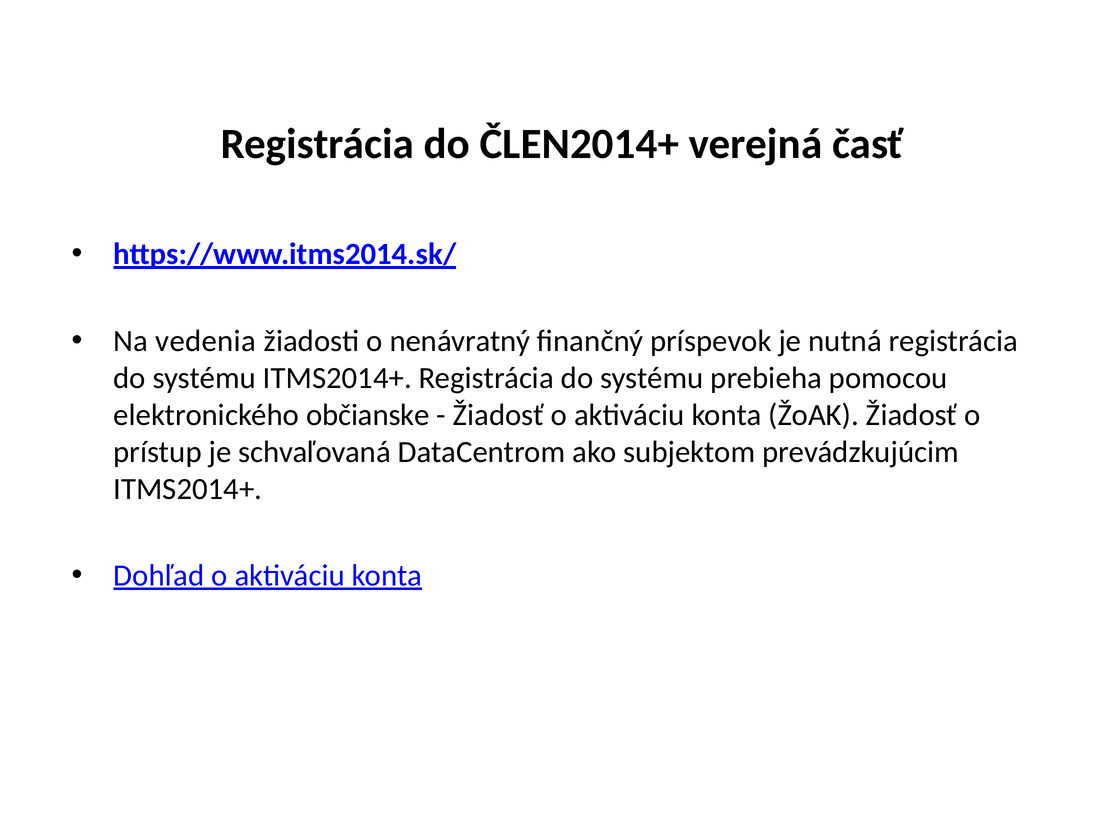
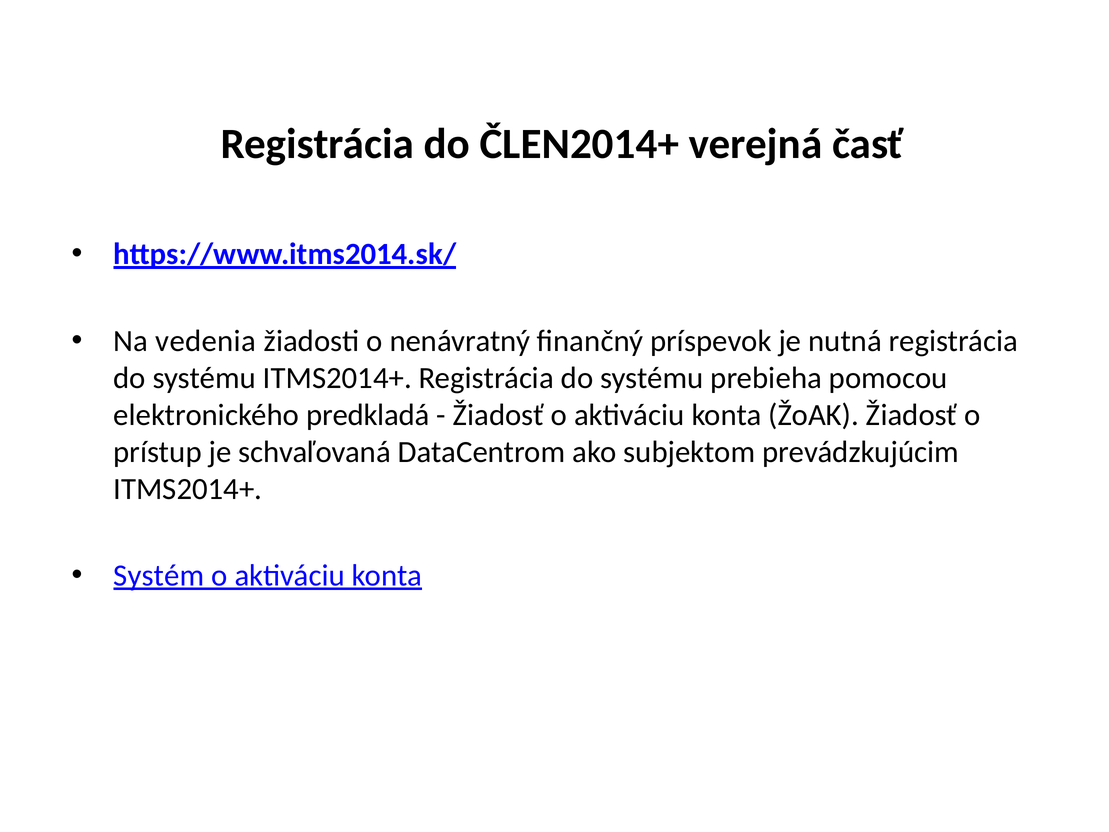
občianske: občianske -> predkladá
Dohľad: Dohľad -> Systém
